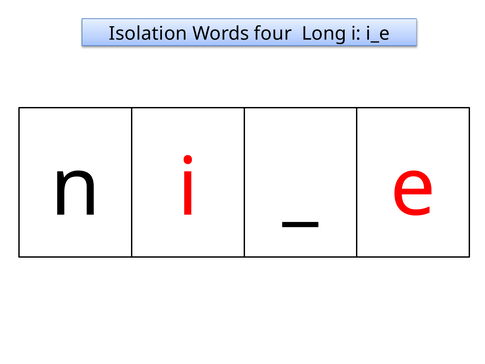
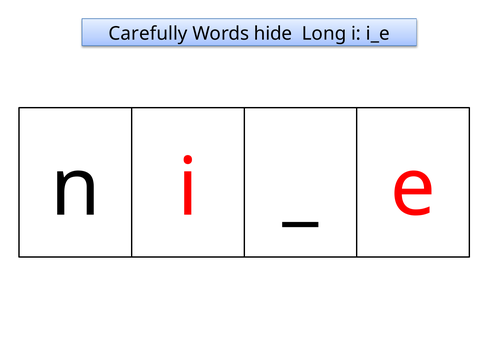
Isolation: Isolation -> Carefully
four: four -> hide
